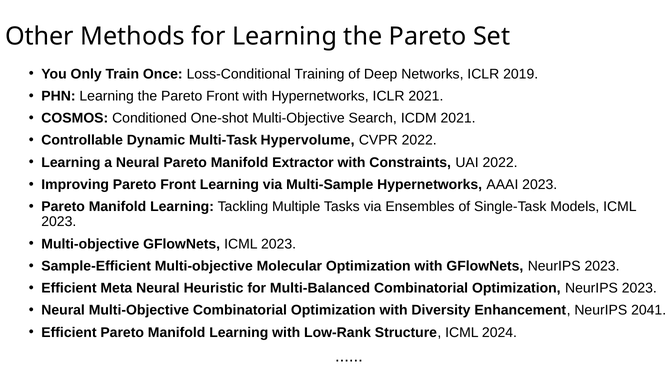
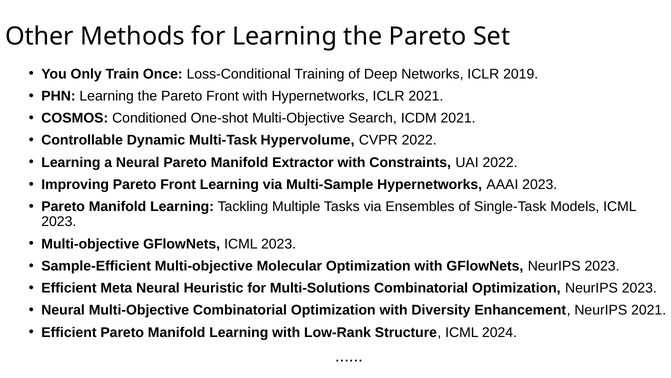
Multi-Balanced: Multi-Balanced -> Multi-Solutions
NeurIPS 2041: 2041 -> 2021
